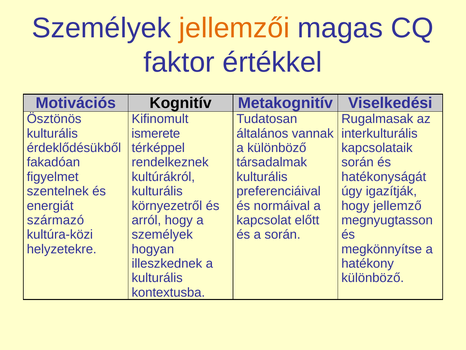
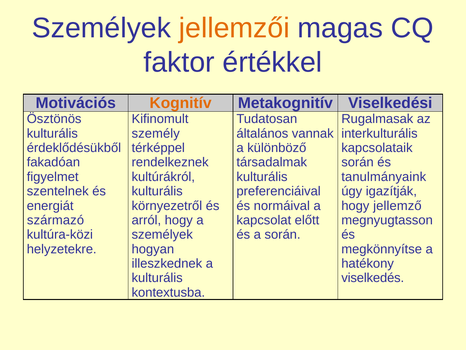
Kognitív colour: black -> orange
ismerete: ismerete -> személy
hatékonyságát: hatékonyságát -> tanulmányaink
különböző at (373, 278): különböző -> viselkedés
